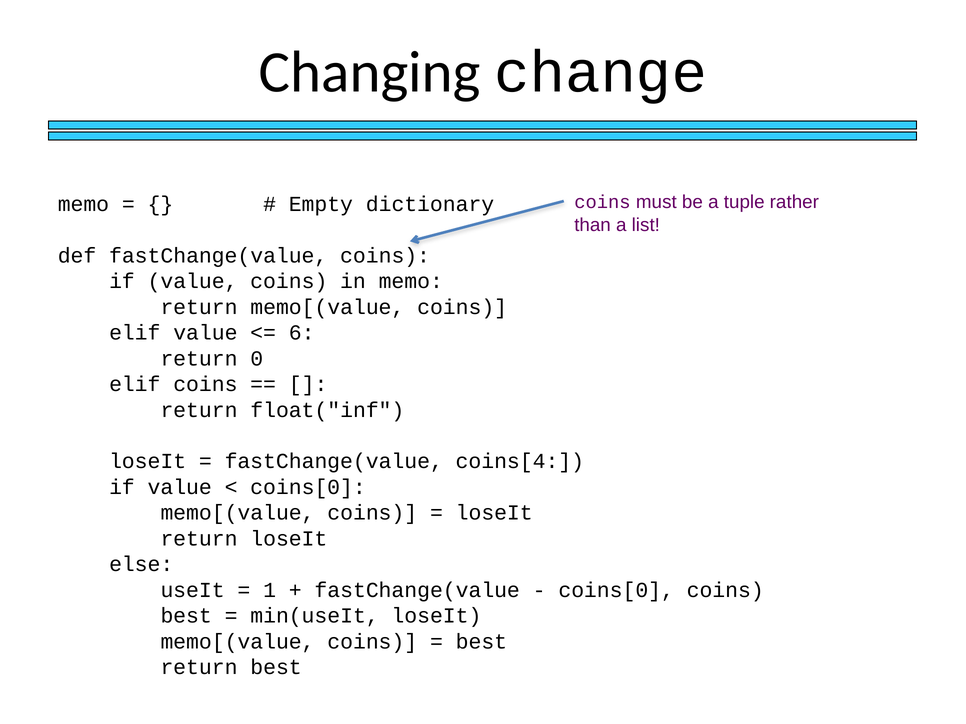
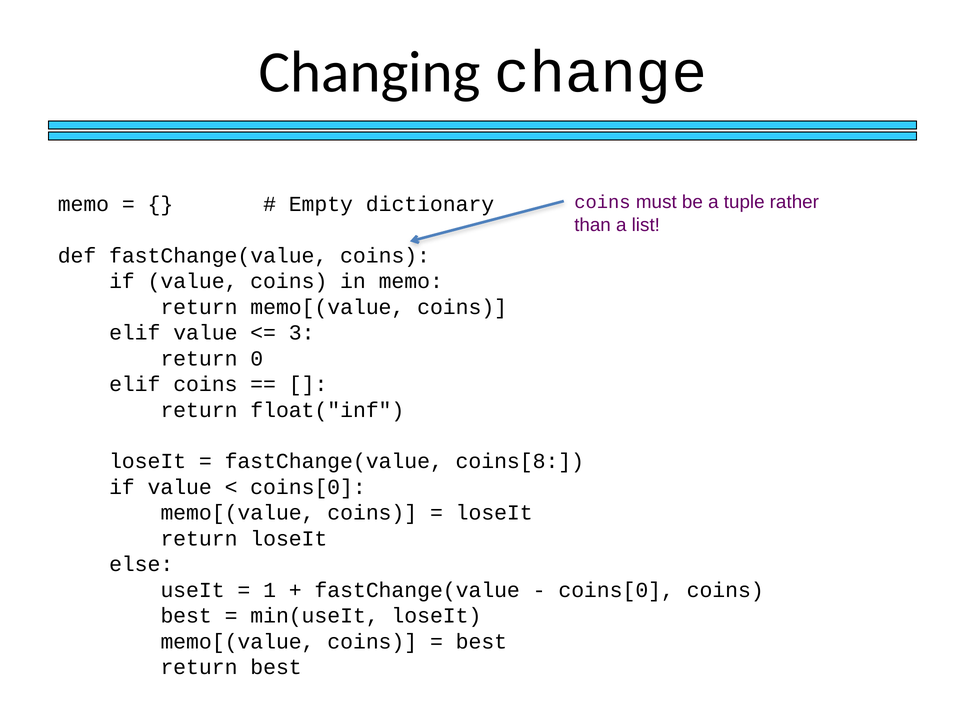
6: 6 -> 3
coins[4: coins[4 -> coins[8
